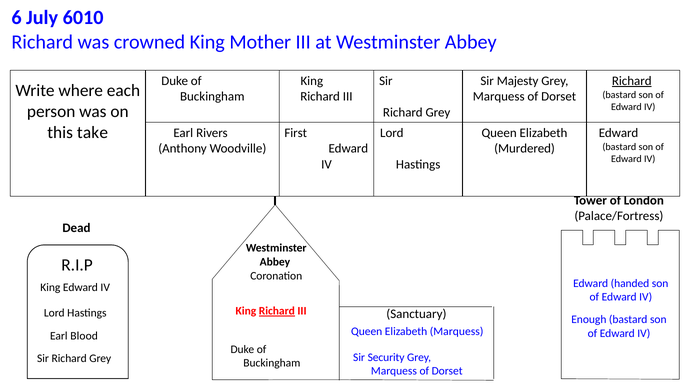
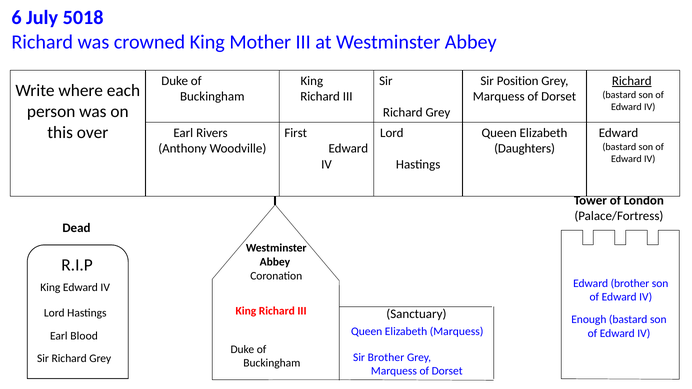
6010: 6010 -> 5018
Majesty: Majesty -> Position
take: take -> over
Murdered: Murdered -> Daughters
Edward handed: handed -> brother
Richard at (277, 311) underline: present -> none
Sir Security: Security -> Brother
